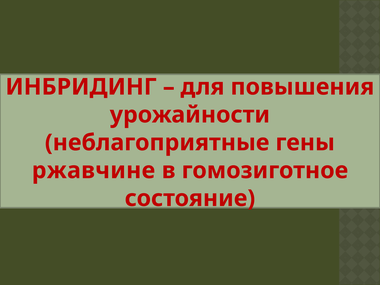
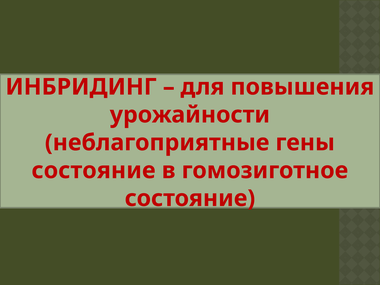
ржавчине at (93, 170): ржавчине -> состояние
